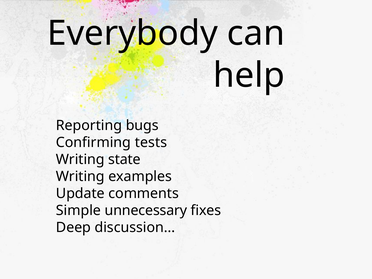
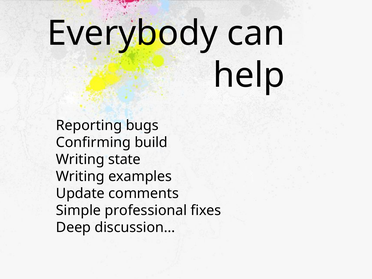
tests: tests -> build
unnecessary: unnecessary -> professional
